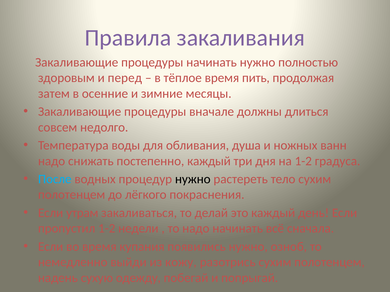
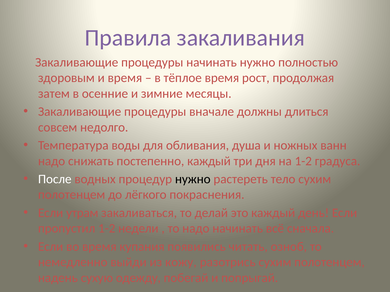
и перед: перед -> время
пить: пить -> рост
После colour: light blue -> white
появились нужно: нужно -> читать
